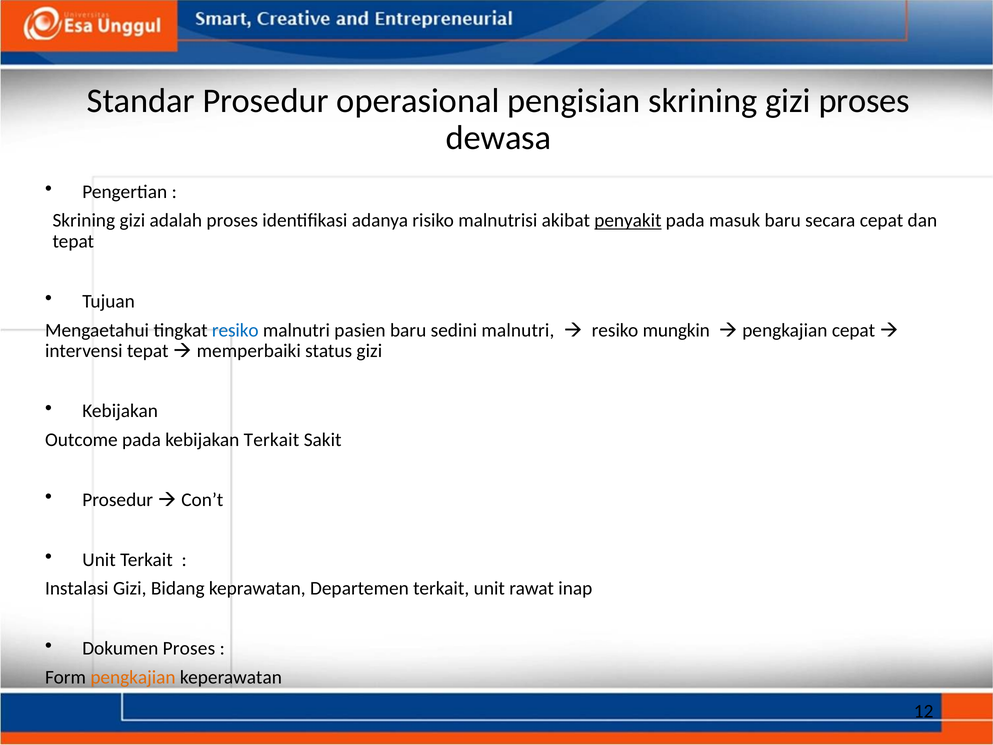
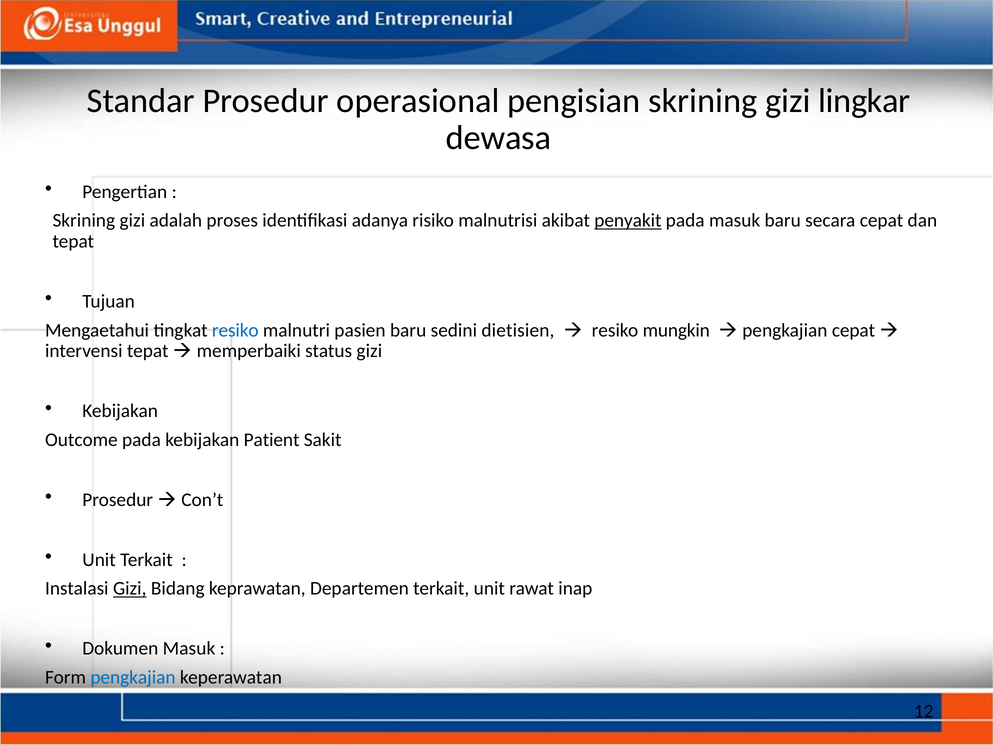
gizi proses: proses -> lingkar
sedini malnutri: malnutri -> dietisien
kebijakan Terkait: Terkait -> Patient
Gizi at (130, 588) underline: none -> present
Dokumen Proses: Proses -> Masuk
pengkajian at (133, 677) colour: orange -> blue
